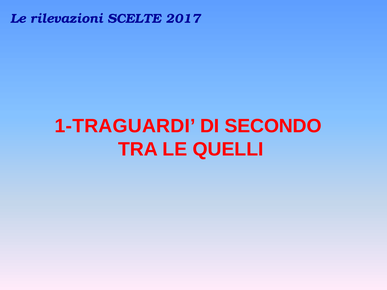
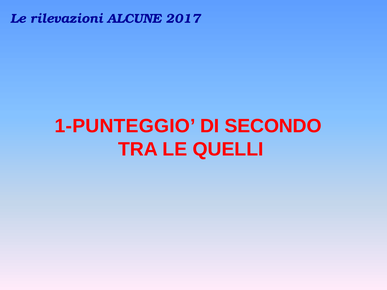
SCELTE: SCELTE -> ALCUNE
1-TRAGUARDI: 1-TRAGUARDI -> 1-PUNTEGGIO
